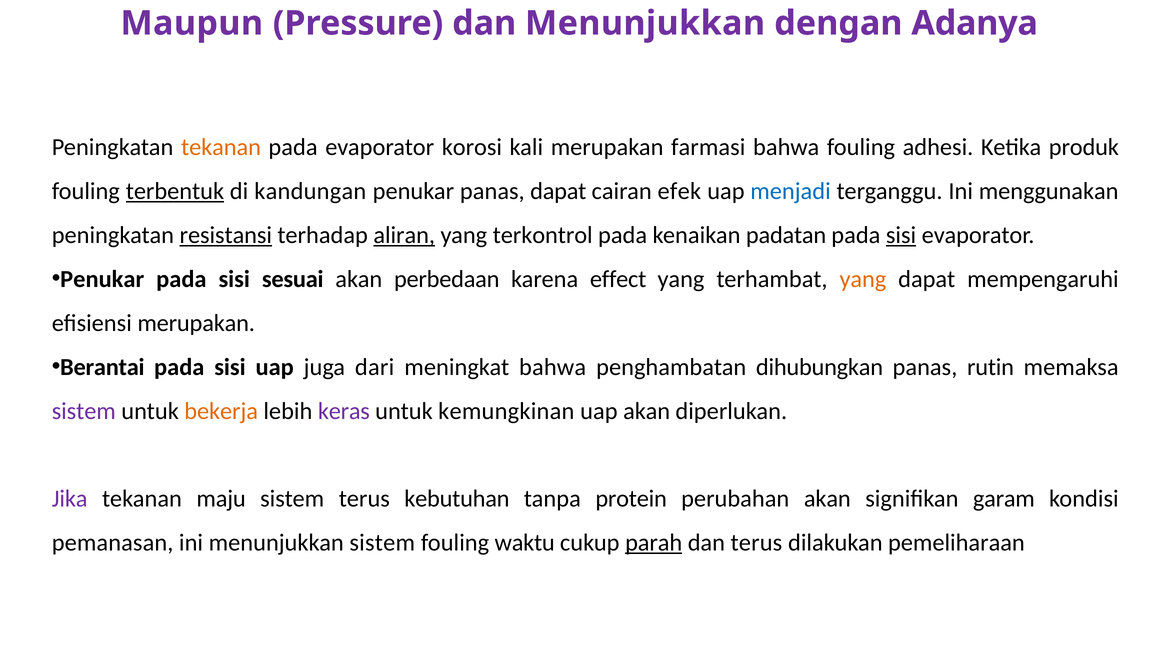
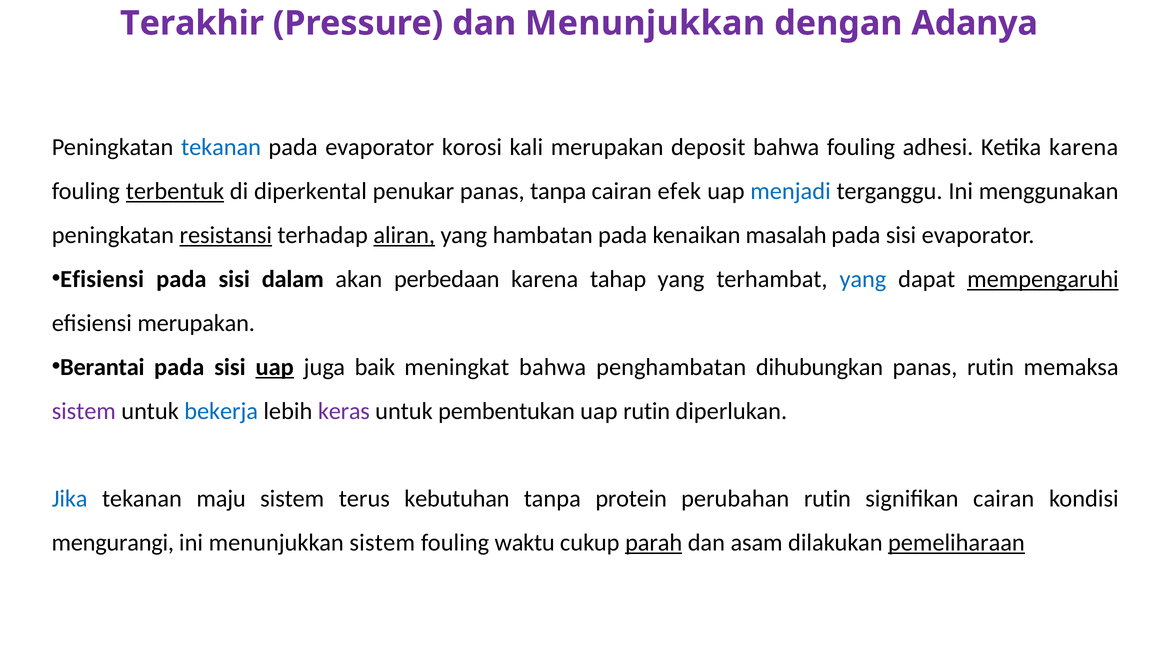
Maupun: Maupun -> Terakhir
tekanan at (221, 147) colour: orange -> blue
farmasi: farmasi -> deposit
Ketika produk: produk -> karena
kandungan: kandungan -> diperkental
panas dapat: dapat -> tanpa
terkontrol: terkontrol -> hambatan
padatan: padatan -> masalah
sisi at (901, 235) underline: present -> none
Penukar at (102, 279): Penukar -> Efisiensi
sesuai: sesuai -> dalam
effect: effect -> tahap
yang at (863, 279) colour: orange -> blue
mempengaruhi underline: none -> present
uap at (275, 367) underline: none -> present
dari: dari -> baik
bekerja colour: orange -> blue
kemungkinan: kemungkinan -> pembentukan
uap akan: akan -> rutin
Jika colour: purple -> blue
perubahan akan: akan -> rutin
signifikan garam: garam -> cairan
pemanasan: pemanasan -> mengurangi
dan terus: terus -> asam
pemeliharaan underline: none -> present
